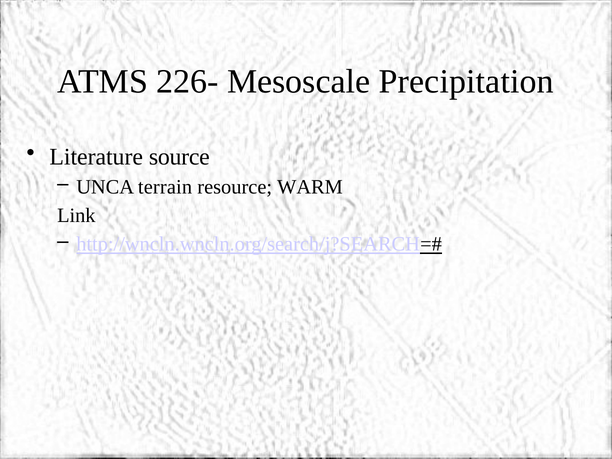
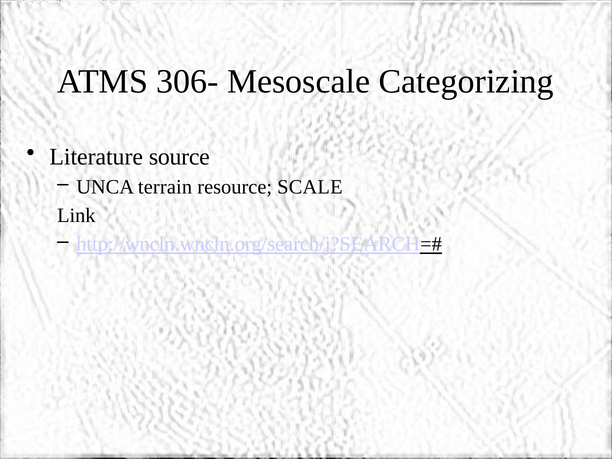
226-: 226- -> 306-
Precipitation: Precipitation -> Categorizing
WARM: WARM -> SCALE
